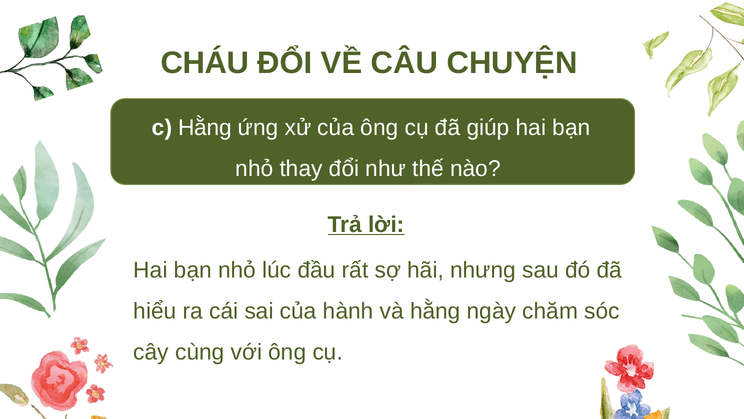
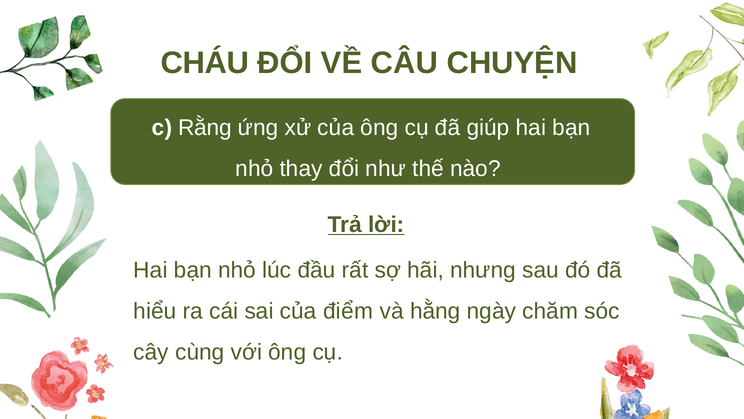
c Hằng: Hằng -> Rằng
hành: hành -> điểm
